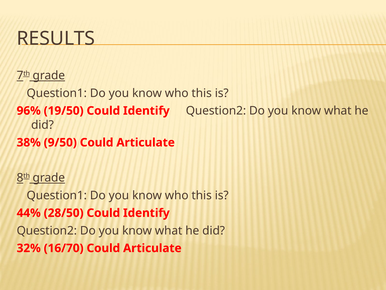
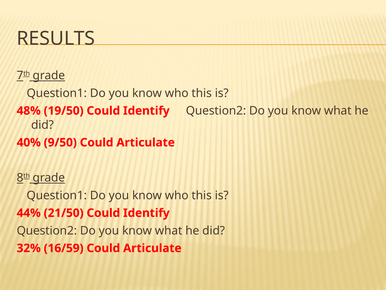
96%: 96% -> 48%
38%: 38% -> 40%
28/50: 28/50 -> 21/50
16/70: 16/70 -> 16/59
